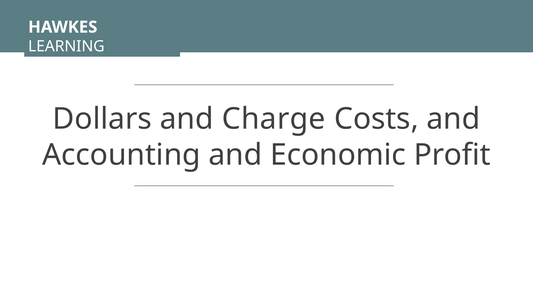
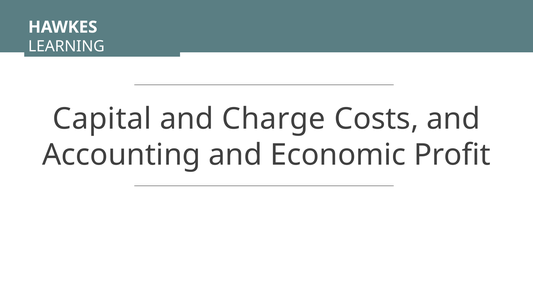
Dollars: Dollars -> Capital
